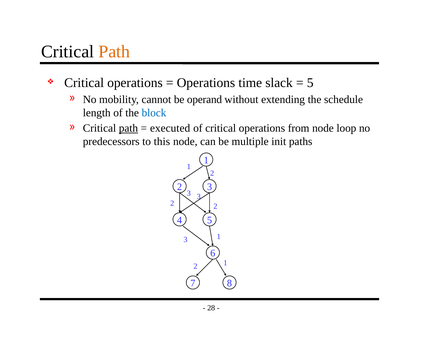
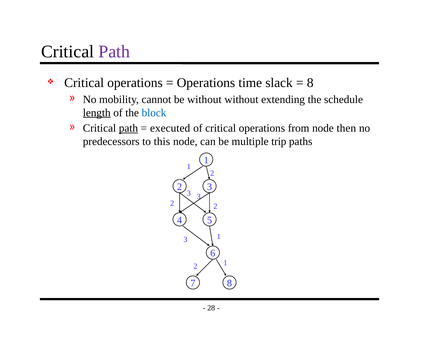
Path at (114, 52) colour: orange -> purple
5 at (310, 83): 5 -> 8
be operand: operand -> without
length underline: none -> present
loop: loop -> then
init: init -> trip
